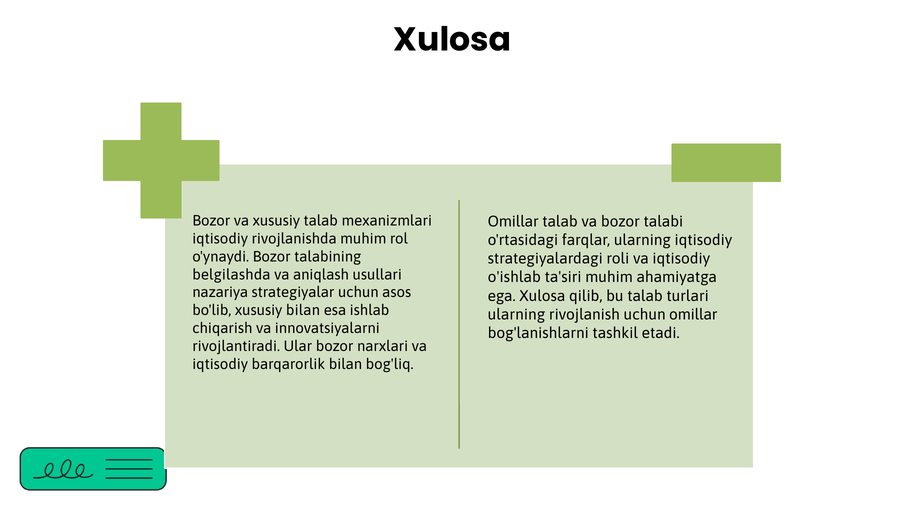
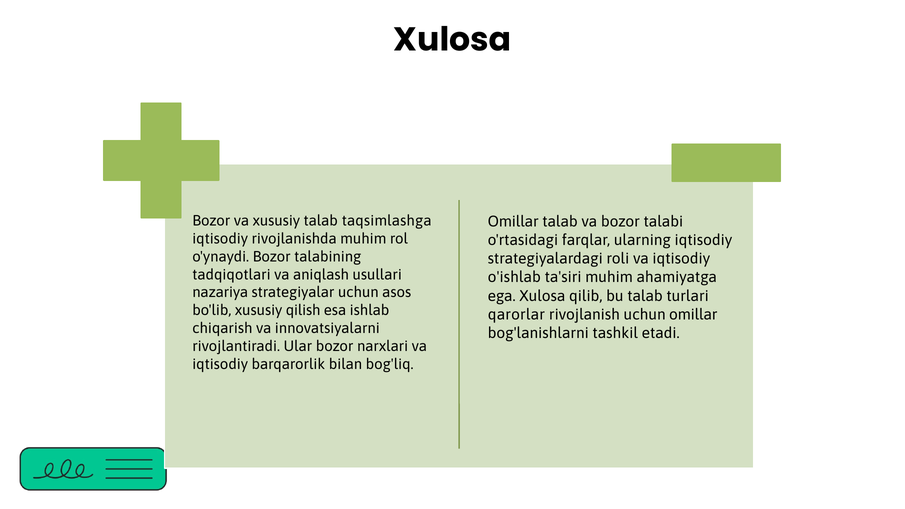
mexanizmlari: mexanizmlari -> taqsimlashga
belgilashda: belgilashda -> tadqiqotlari
xususiy bilan: bilan -> qilish
ularning at (516, 315): ularning -> qarorlar
